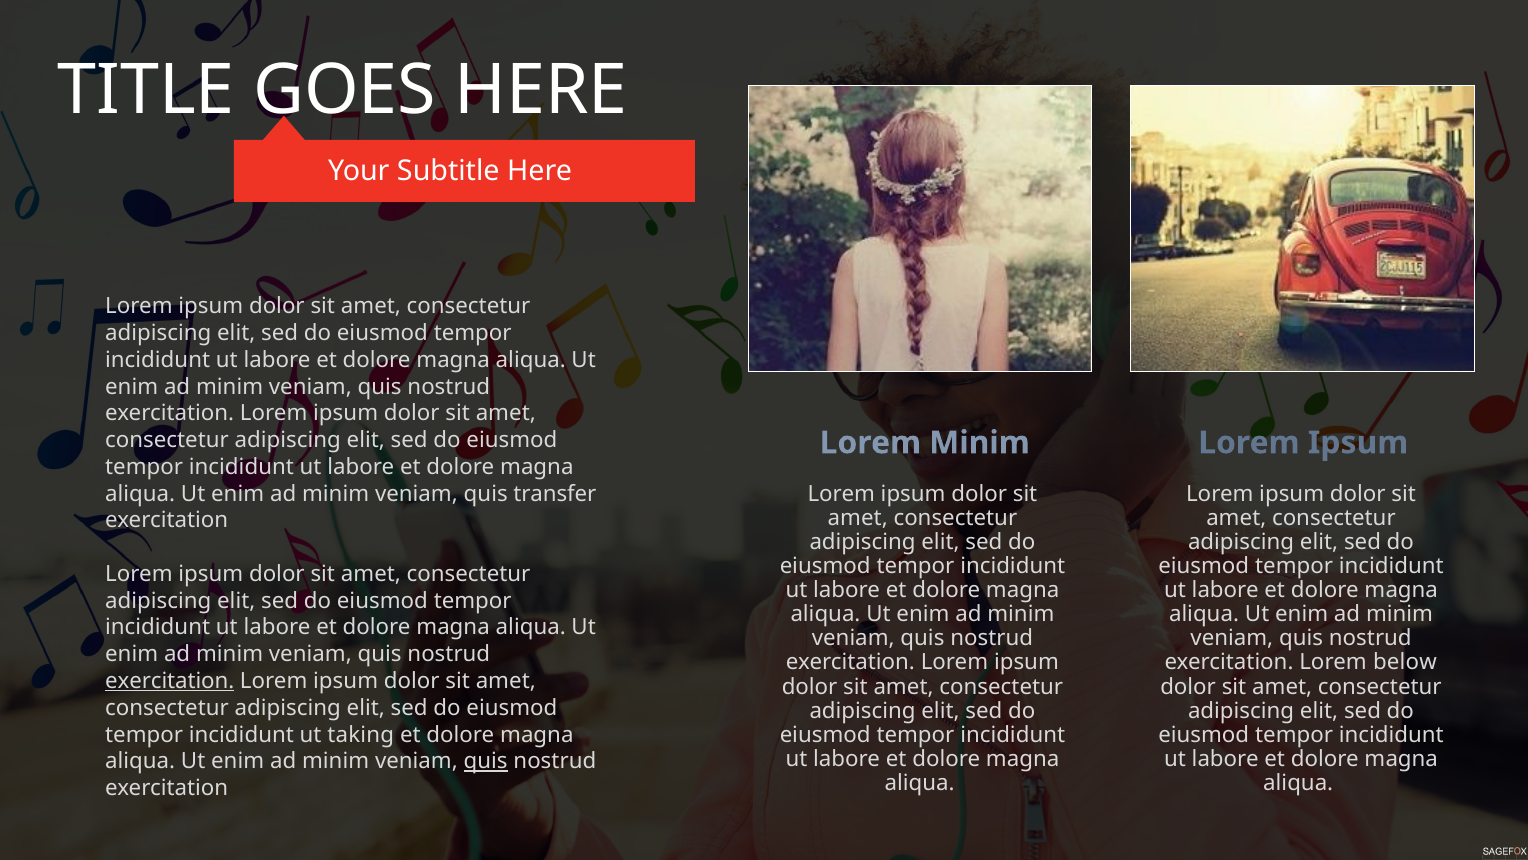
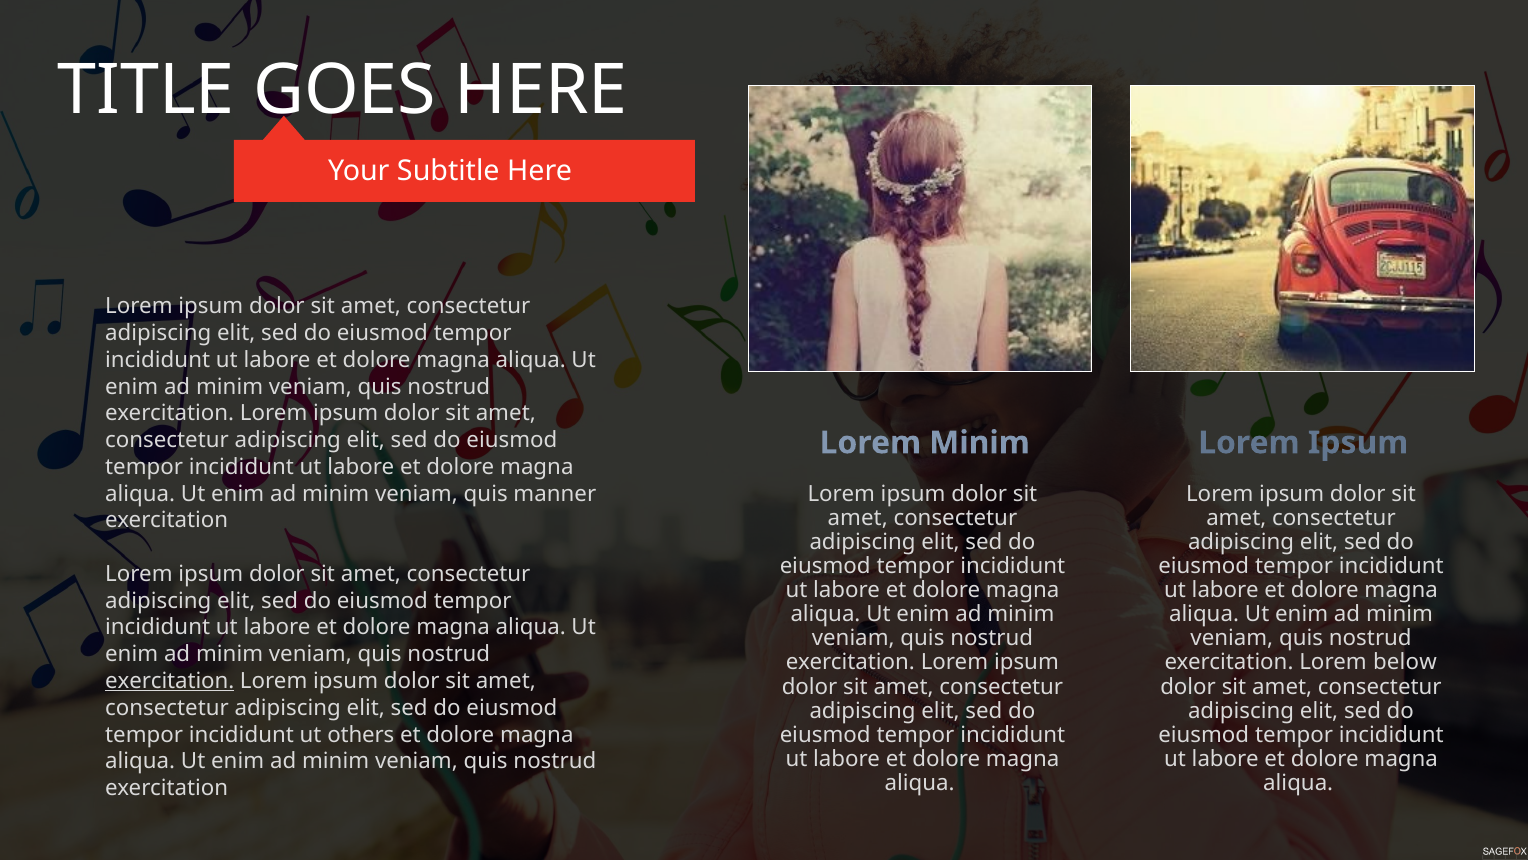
transfer: transfer -> manner
taking: taking -> others
quis at (486, 761) underline: present -> none
